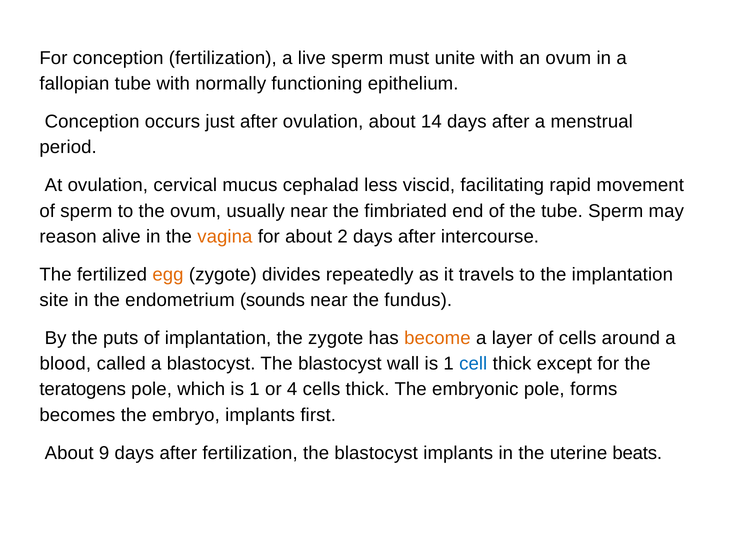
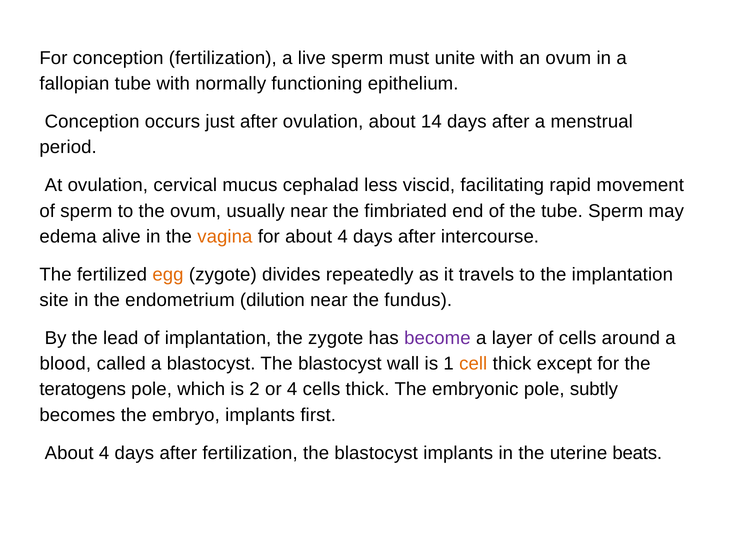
reason: reason -> edema
for about 2: 2 -> 4
sounds: sounds -> dilution
puts: puts -> lead
become colour: orange -> purple
cell colour: blue -> orange
which is 1: 1 -> 2
forms: forms -> subtly
9 at (104, 453): 9 -> 4
